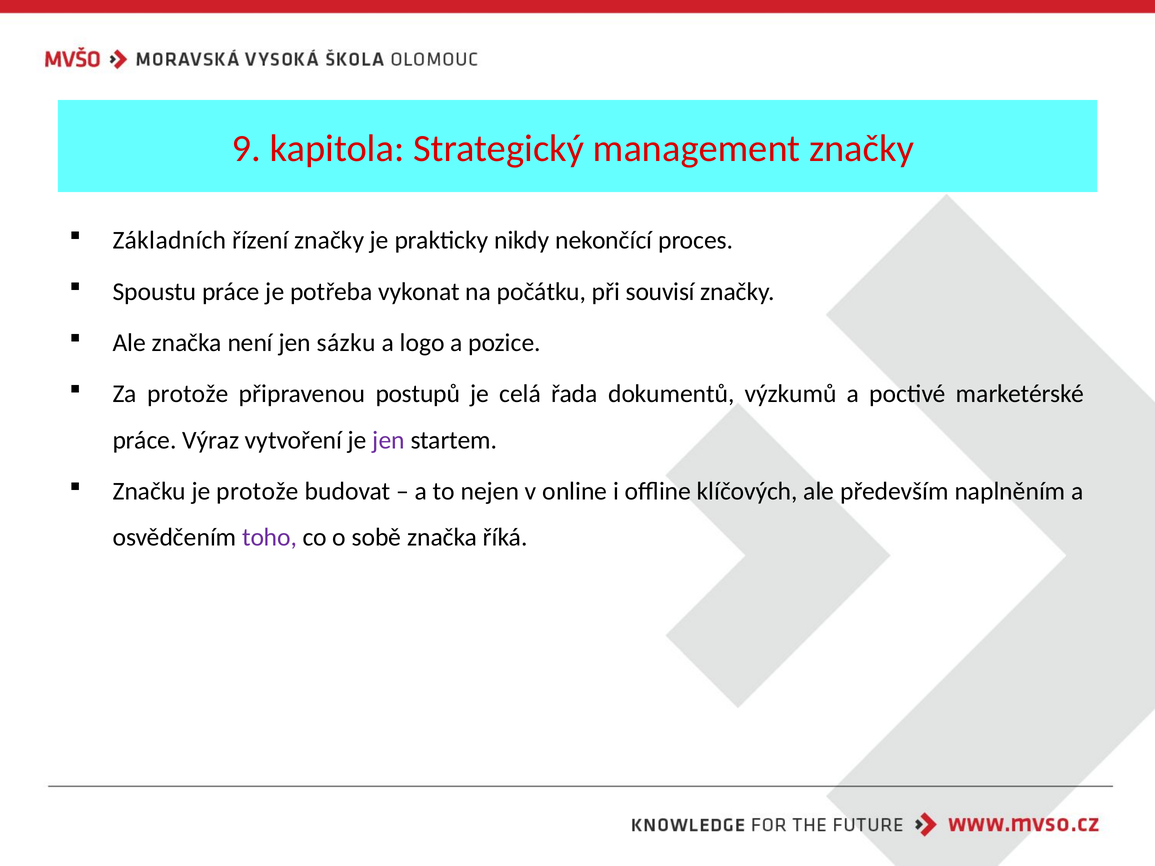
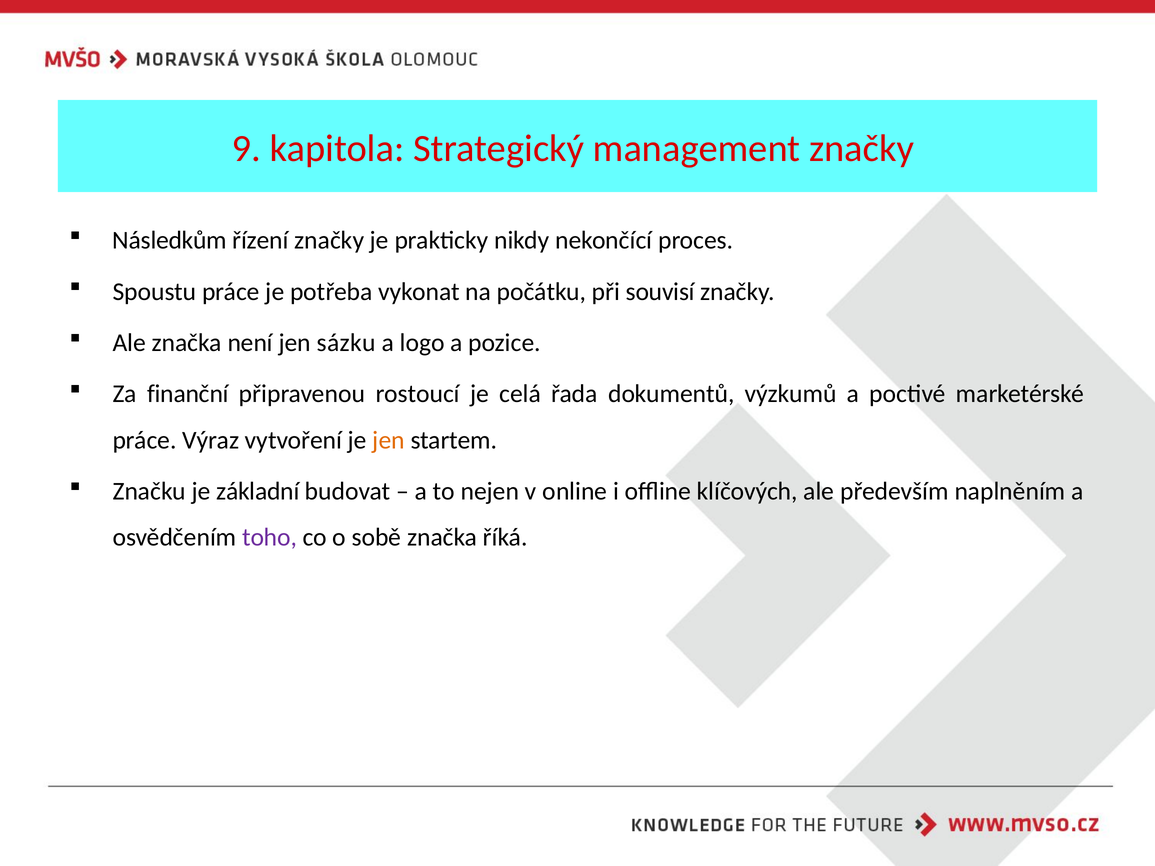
Základních: Základních -> Následkům
Za protože: protože -> finanční
postupů: postupů -> rostoucí
jen at (389, 440) colour: purple -> orange
je protože: protože -> základní
